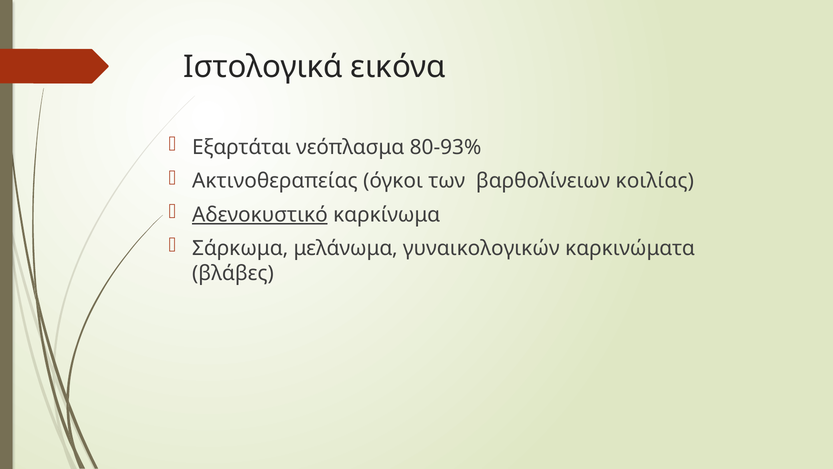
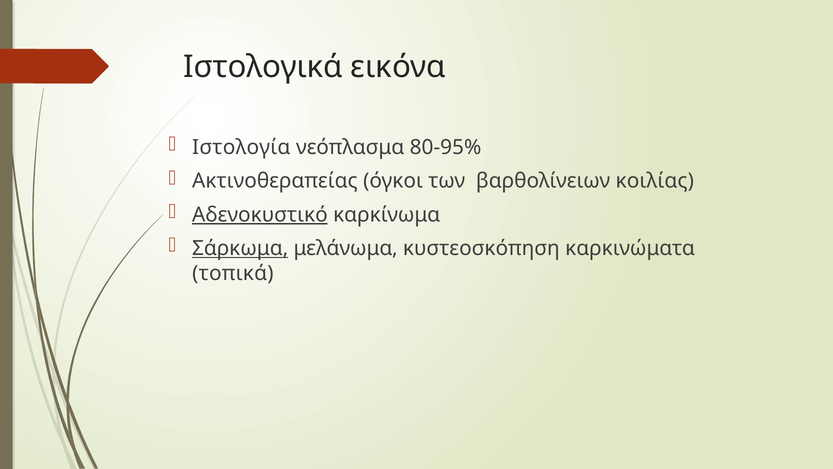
Εξαρτάται: Εξαρτάται -> Ιστολογία
80-93%: 80-93% -> 80-95%
Σάρκωμα underline: none -> present
γυναικολογικών: γυναικολογικών -> κυστεοσκόπηση
βλάβες: βλάβες -> τοπικά
